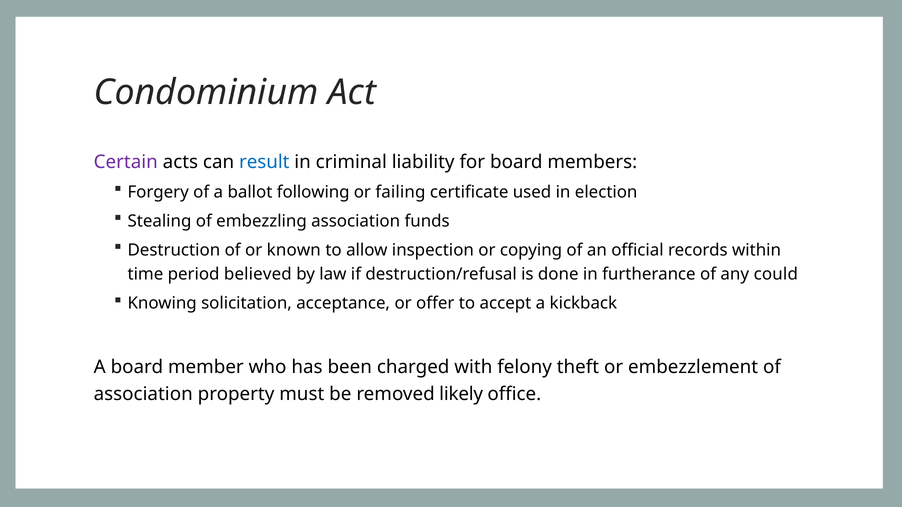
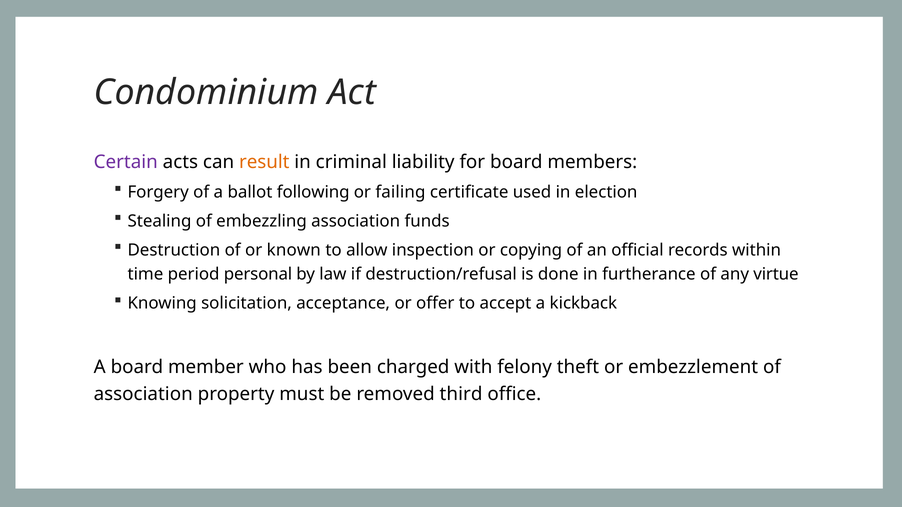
result colour: blue -> orange
believed: believed -> personal
could: could -> virtue
likely: likely -> third
